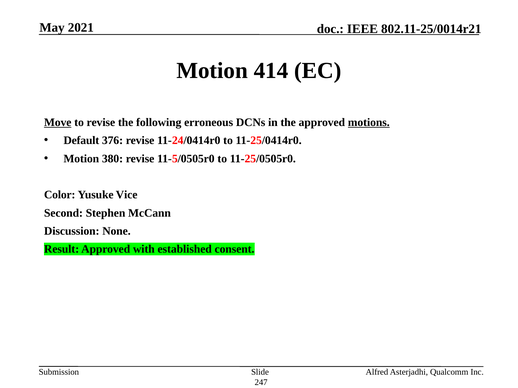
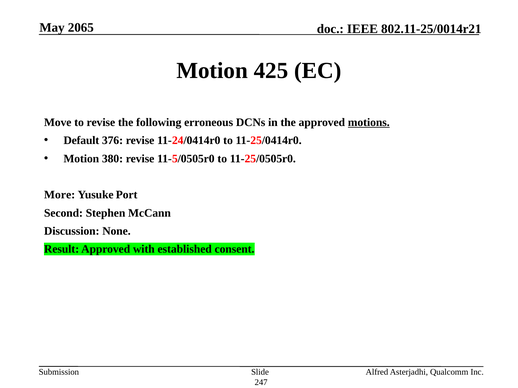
2021: 2021 -> 2065
414: 414 -> 425
Move underline: present -> none
Color: Color -> More
Vice: Vice -> Port
